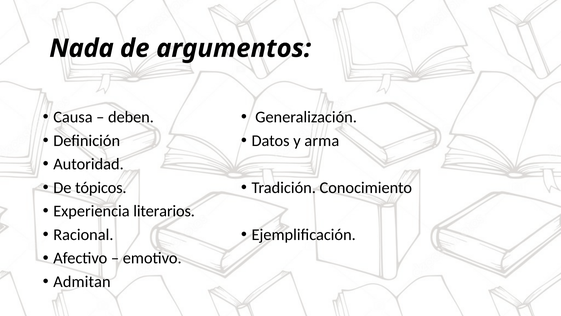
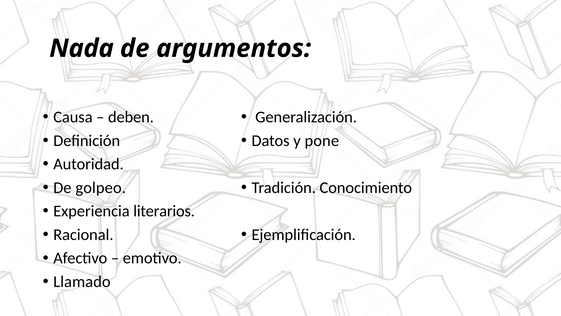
arma: arma -> pone
tópicos: tópicos -> golpeo
Admitan: Admitan -> Llamado
